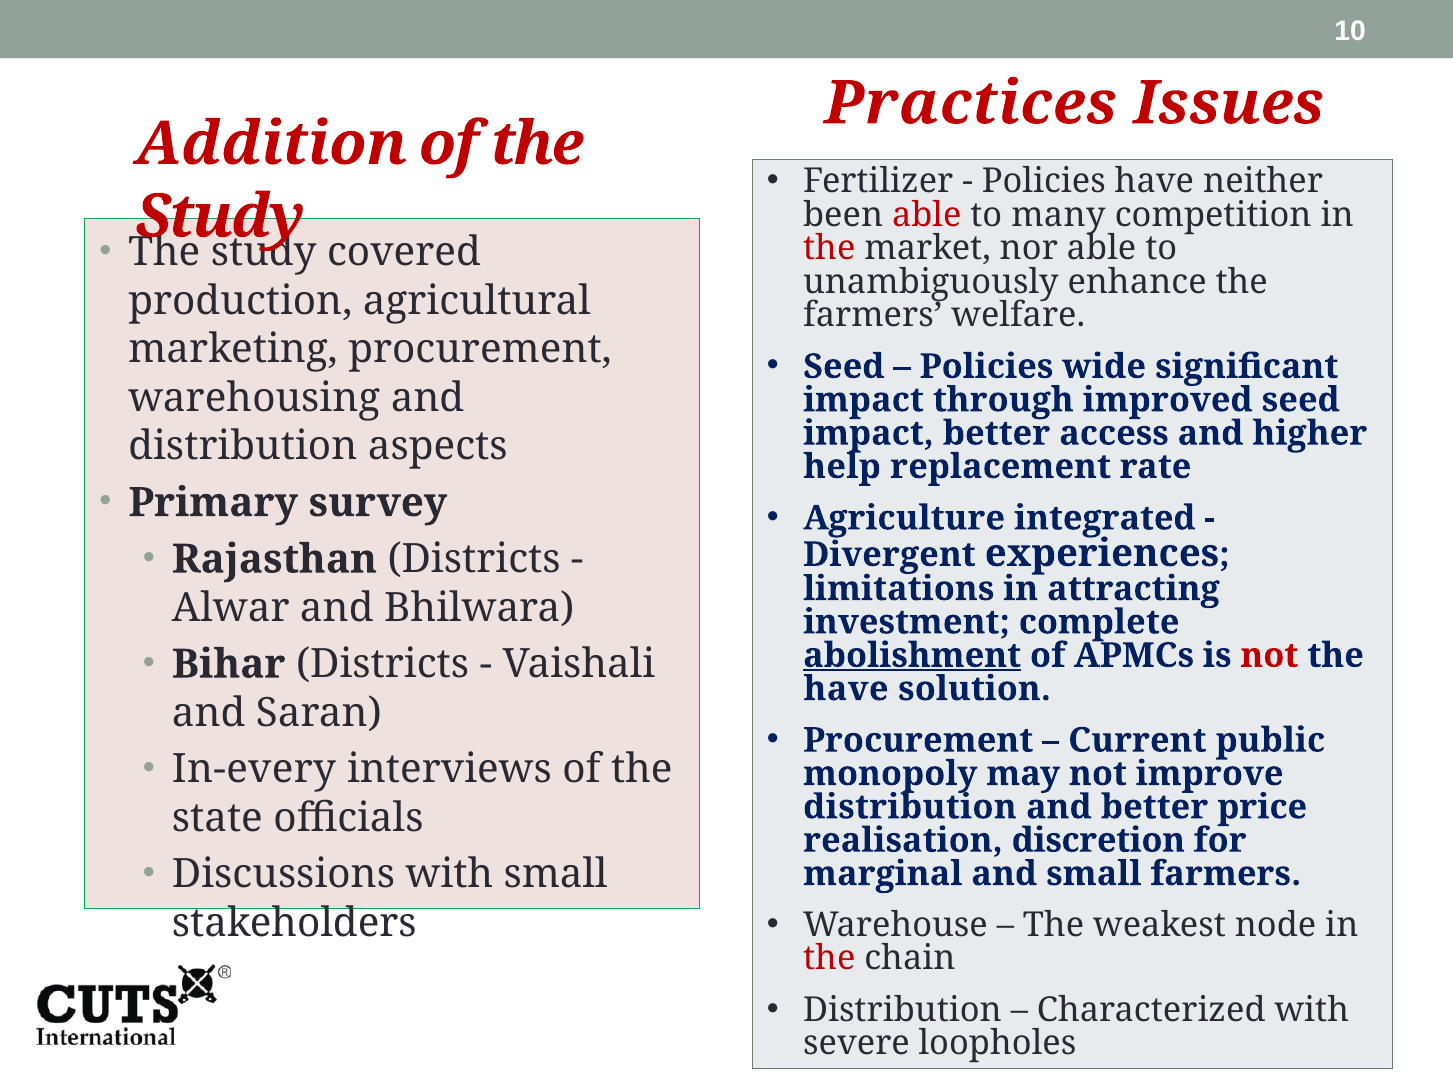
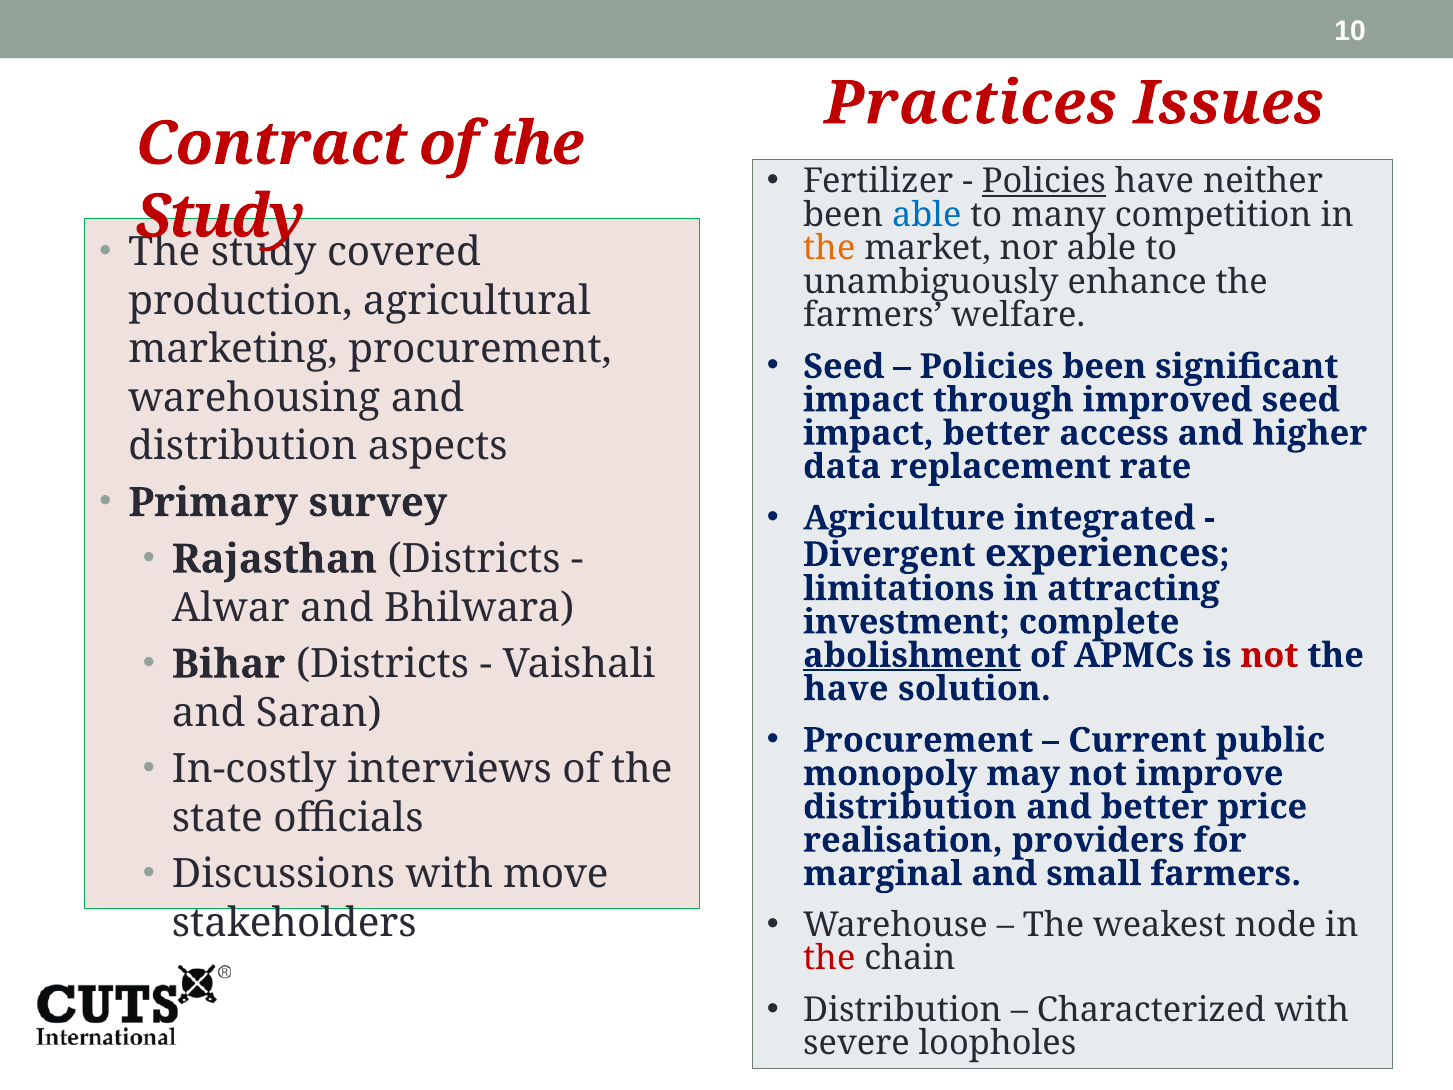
Addition: Addition -> Contract
Policies at (1044, 182) underline: none -> present
able at (927, 215) colour: red -> blue
the at (829, 248) colour: red -> orange
Policies wide: wide -> been
help: help -> data
In-every: In-every -> In-costly
discretion: discretion -> providers
with small: small -> move
